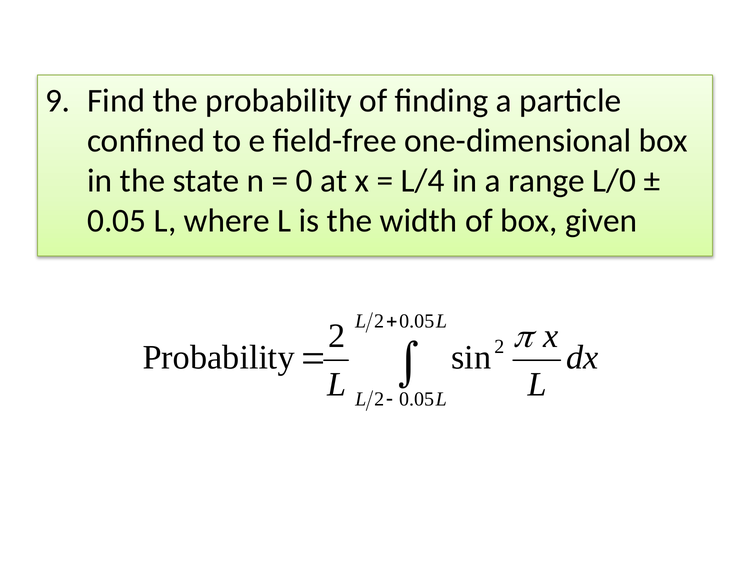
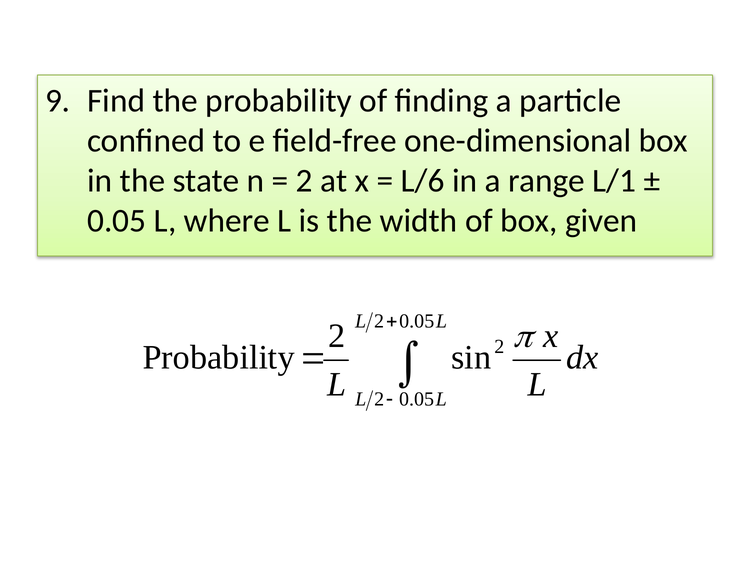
0 at (304, 181): 0 -> 2
L/4: L/4 -> L/6
L/0: L/0 -> L/1
